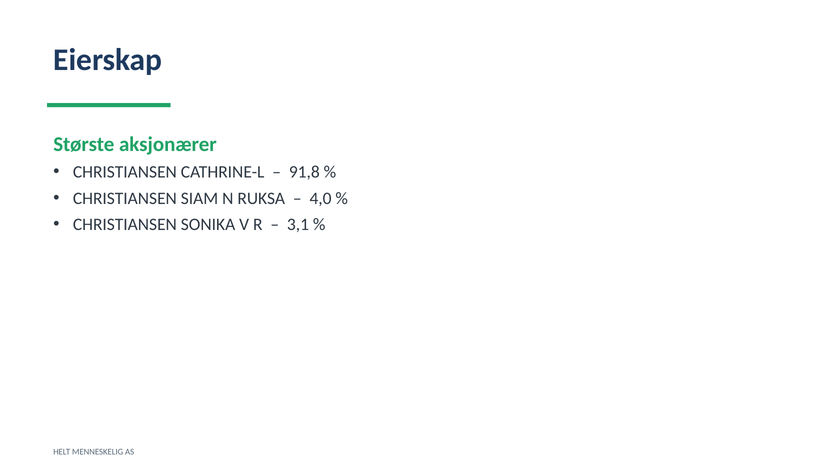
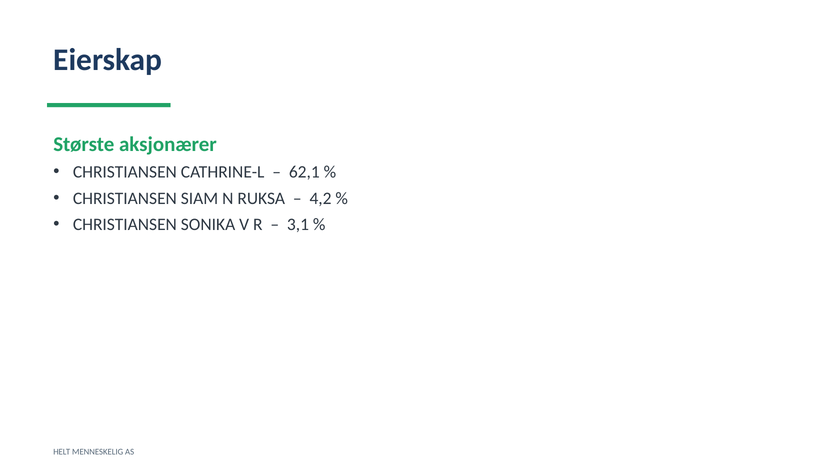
91,8: 91,8 -> 62,1
4,0: 4,0 -> 4,2
